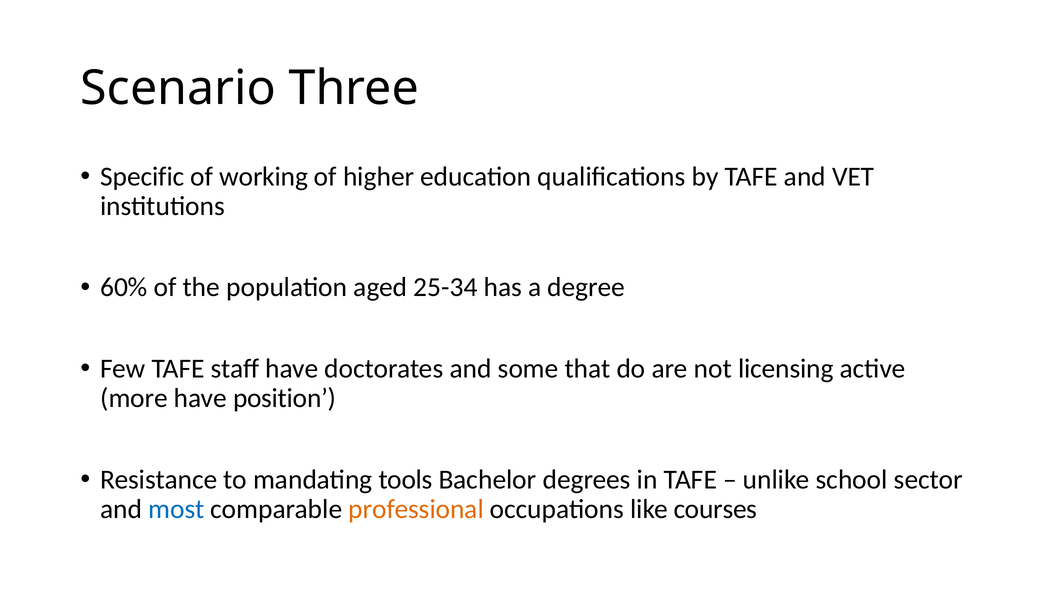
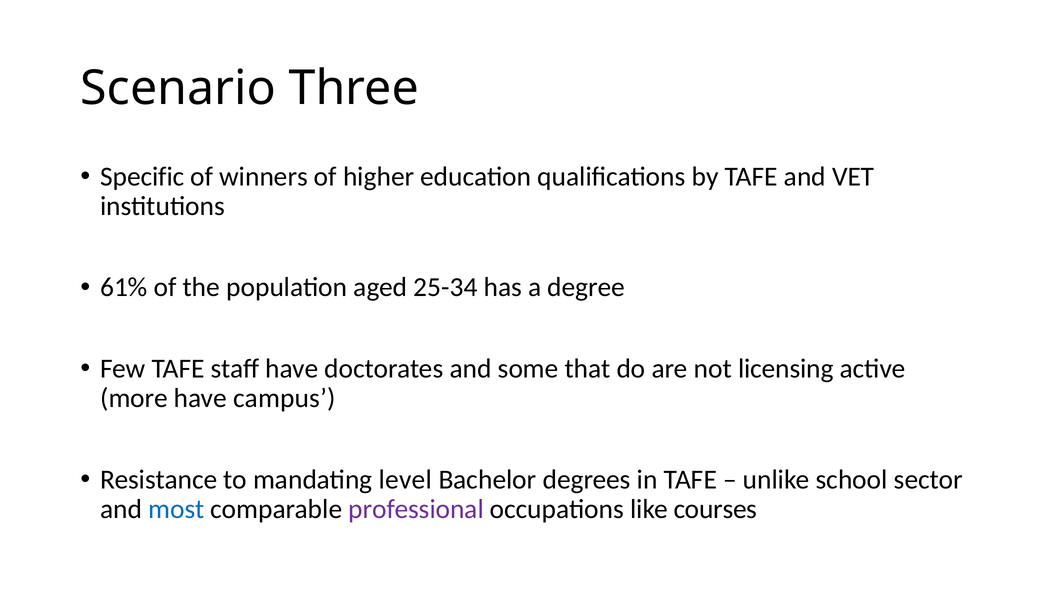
working: working -> winners
60%: 60% -> 61%
position: position -> campus
tools: tools -> level
professional colour: orange -> purple
